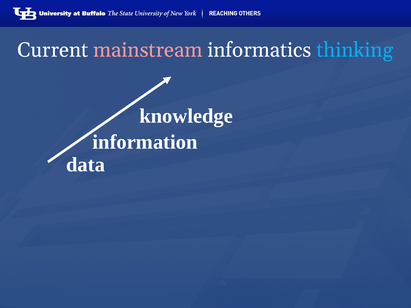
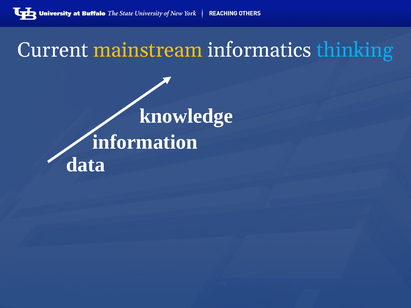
mainstream colour: pink -> yellow
